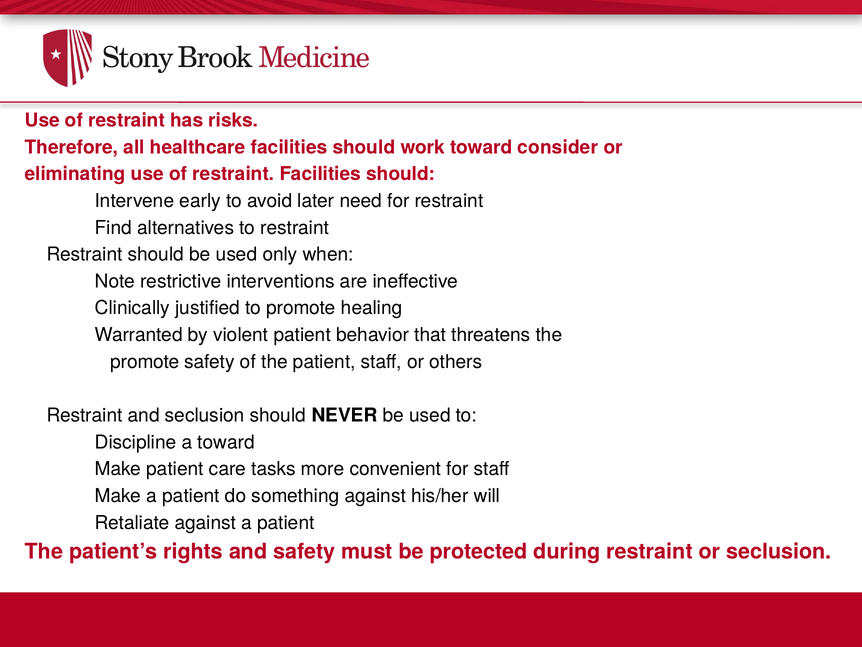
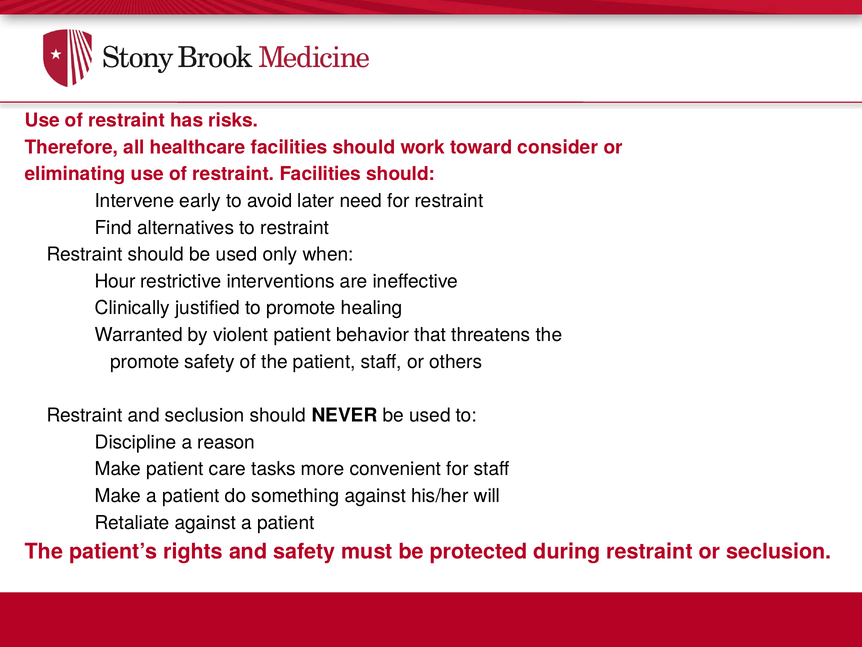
Note: Note -> Hour
a toward: toward -> reason
